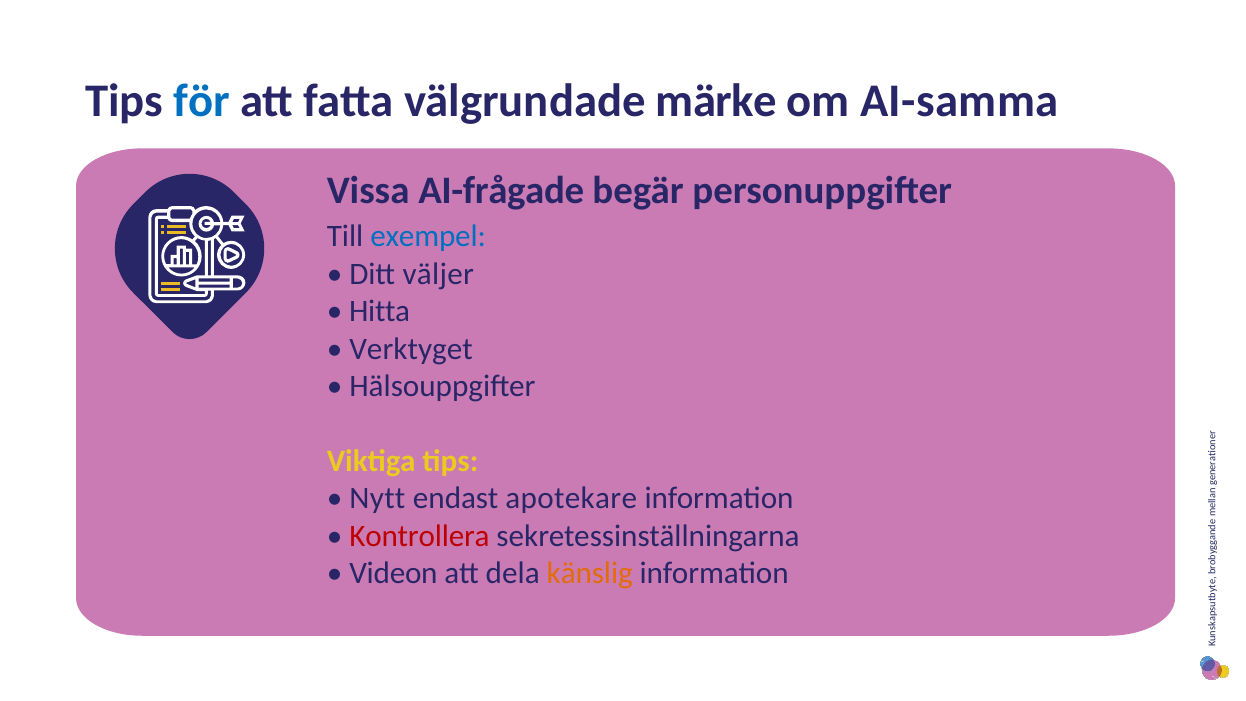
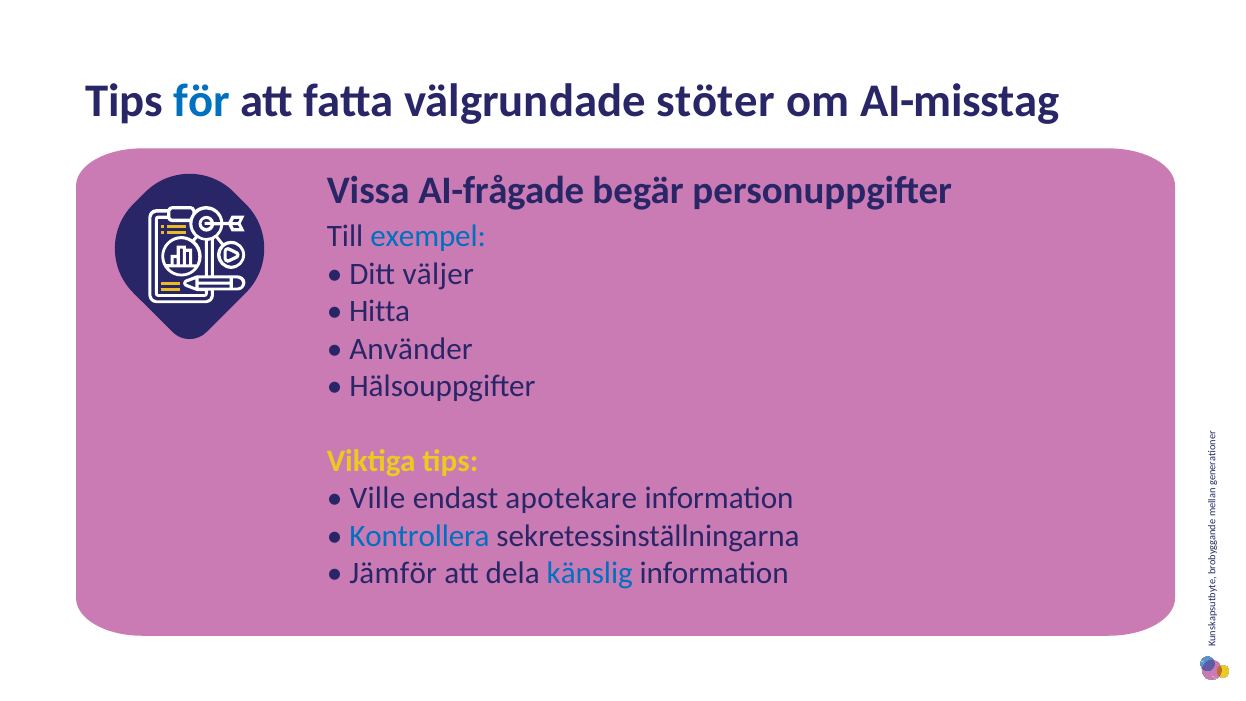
märke: märke -> stöter
AI-samma: AI-samma -> AI-misstag
Verktyget: Verktyget -> Använder
Nytt: Nytt -> Ville
Kontrollera colour: red -> blue
Videon: Videon -> Jämför
känslig colour: orange -> blue
